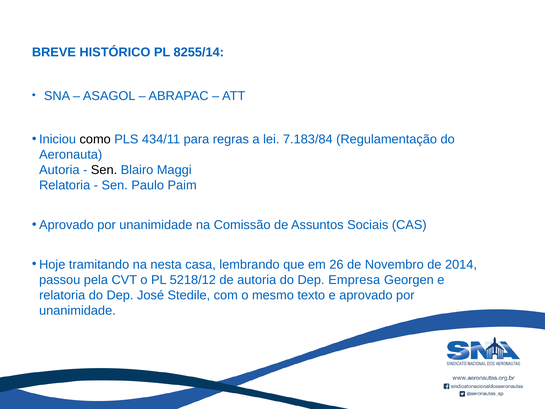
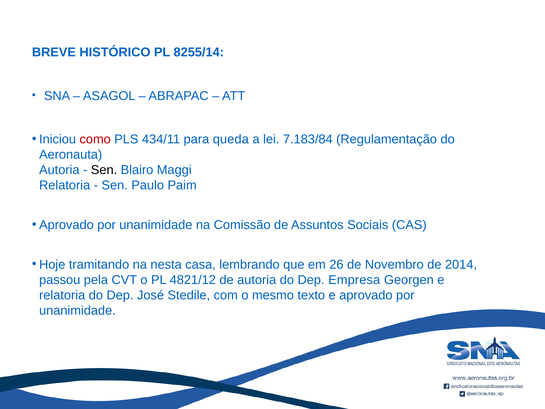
como colour: black -> red
regras: regras -> queda
5218/12: 5218/12 -> 4821/12
